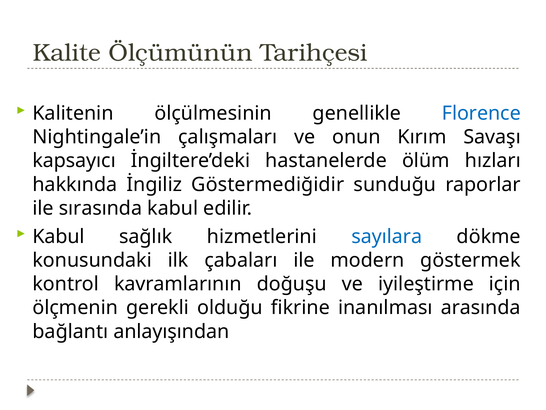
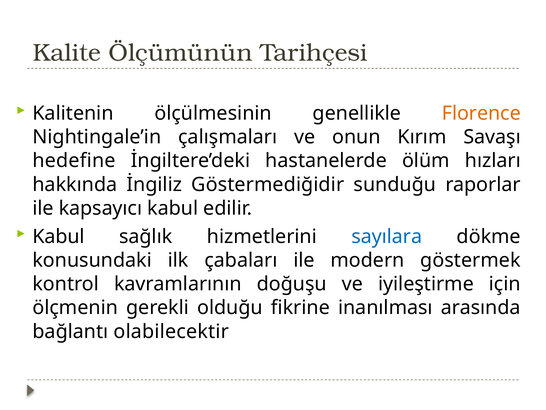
Florence colour: blue -> orange
kapsayıcı: kapsayıcı -> hedefine
sırasında: sırasında -> kapsayıcı
anlayışından: anlayışından -> olabilecektir
